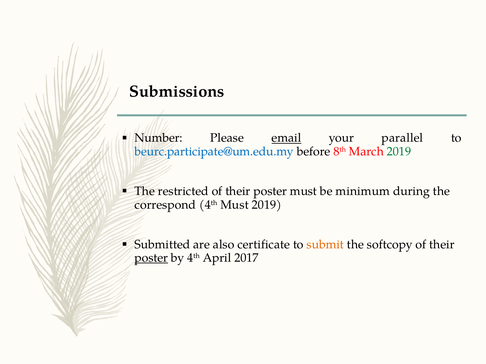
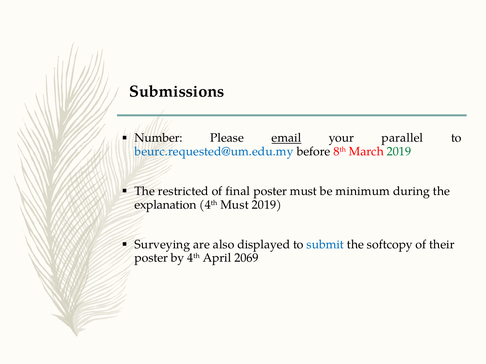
beurc.participate@um.edu.my: beurc.participate@um.edu.my -> beurc.requested@um.edu.my
their at (238, 191): their -> final
correspond: correspond -> explanation
Submitted: Submitted -> Surveying
certificate: certificate -> displayed
submit colour: orange -> blue
poster at (151, 258) underline: present -> none
2017: 2017 -> 2069
